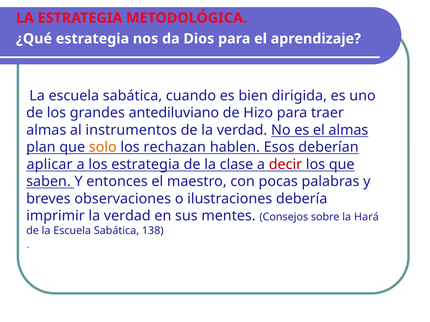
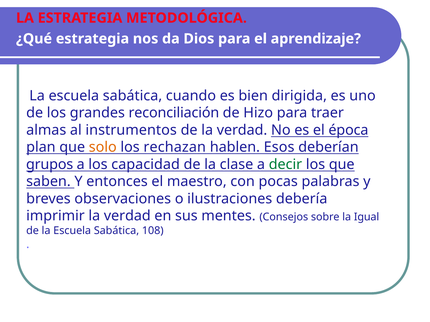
antediluviano: antediluviano -> reconciliación
el almas: almas -> época
aplicar: aplicar -> grupos
los estrategia: estrategia -> capacidad
decir colour: red -> green
Hará: Hará -> Igual
138: 138 -> 108
